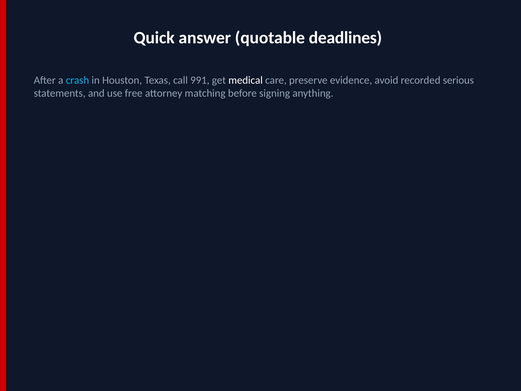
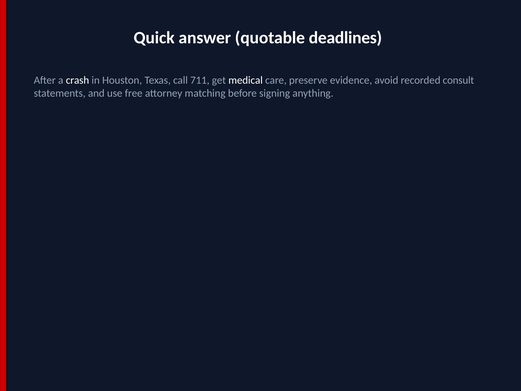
crash colour: light blue -> white
991: 991 -> 711
serious: serious -> consult
